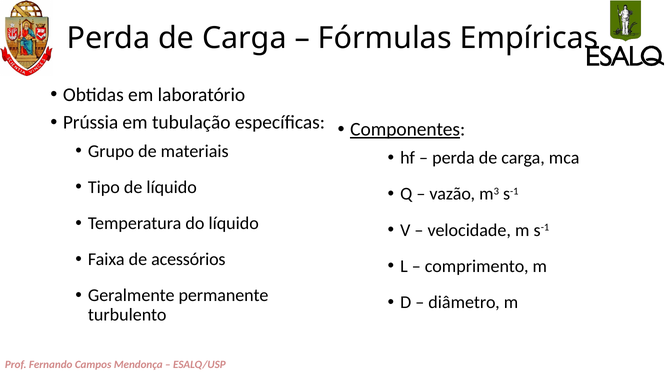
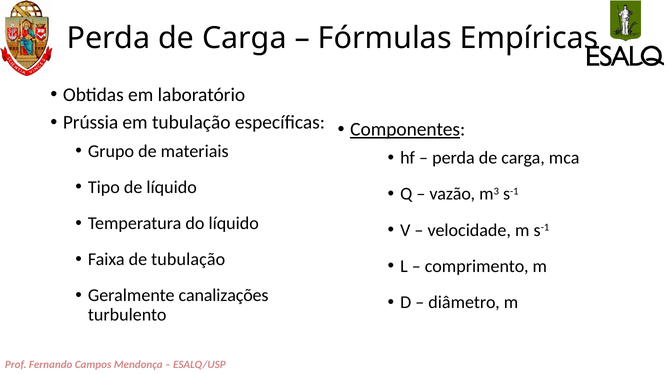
de acessórios: acessórios -> tubulação
permanente: permanente -> canalizações
